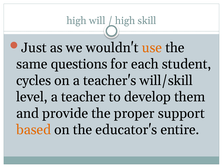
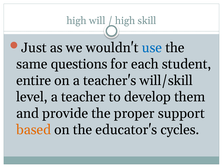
use colour: orange -> blue
cycles: cycles -> entire
entire: entire -> cycles
